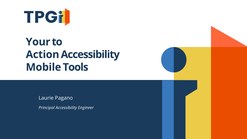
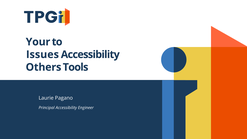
Action: Action -> Issues
Mobile: Mobile -> Others
